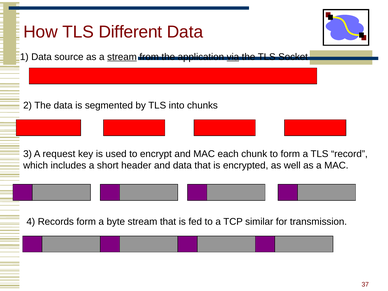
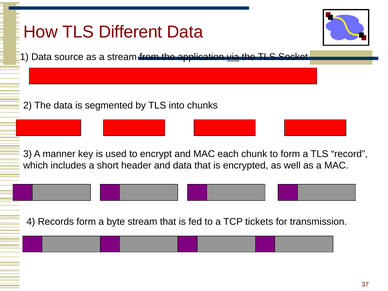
stream at (122, 57) underline: present -> none
request: request -> manner
similar: similar -> tickets
